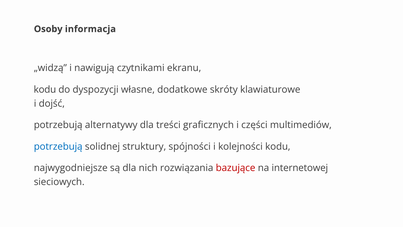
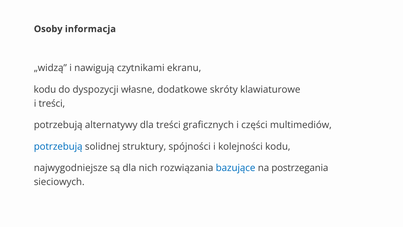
i dojść: dojść -> treści
bazujące colour: red -> blue
internetowej: internetowej -> postrzegania
